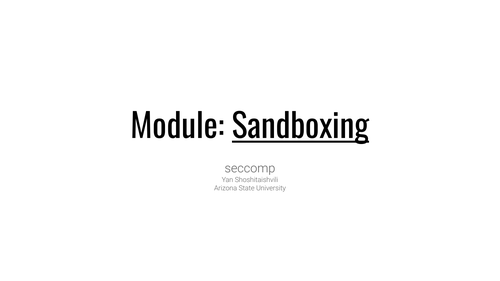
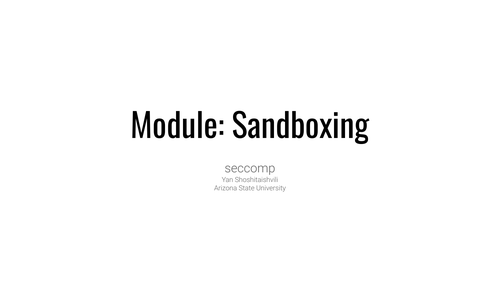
Sandboxing underline: present -> none
